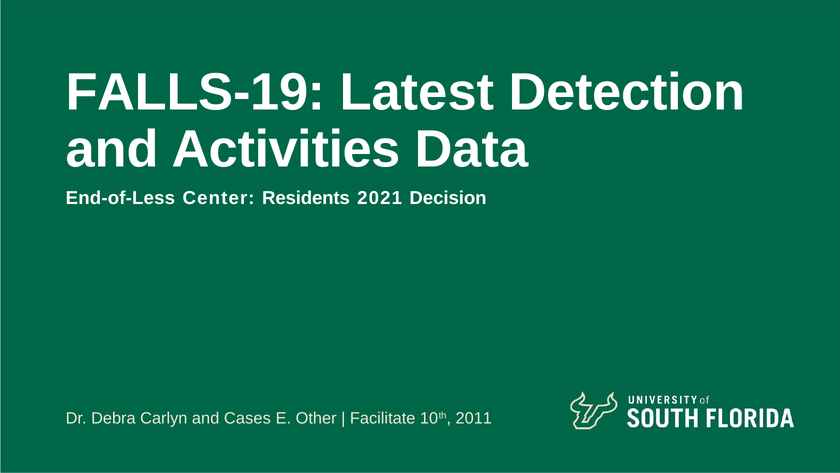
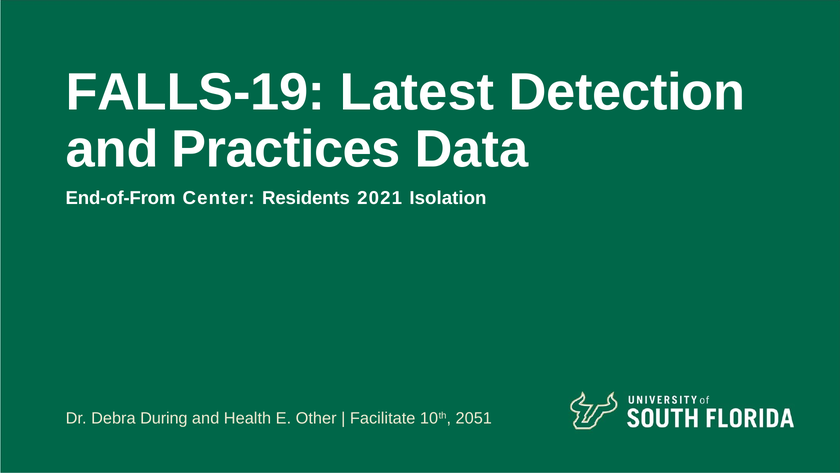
Activities: Activities -> Practices
End-of-Less: End-of-Less -> End-of-From
Decision: Decision -> Isolation
Carlyn: Carlyn -> During
Cases: Cases -> Health
2011: 2011 -> 2051
